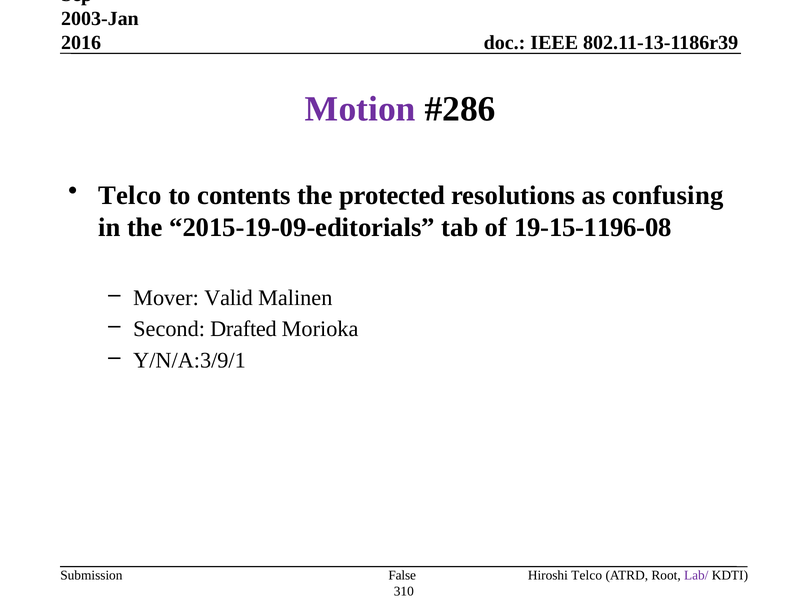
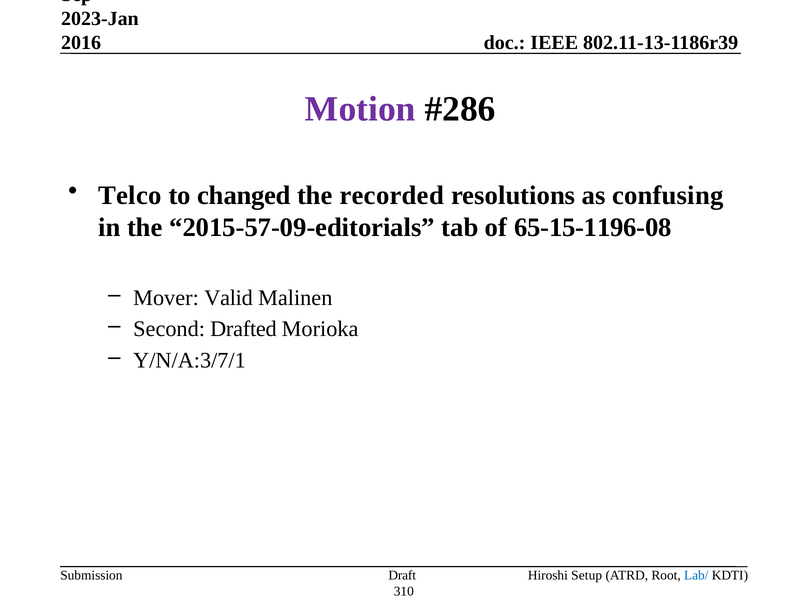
2003-Jan: 2003-Jan -> 2023-Jan
contents: contents -> changed
protected: protected -> recorded
2015-19-09-editorials: 2015-19-09-editorials -> 2015-57-09-editorials
19-15-1196-08: 19-15-1196-08 -> 65-15-1196-08
Y/N/A:3/9/1: Y/N/A:3/9/1 -> Y/N/A:3/7/1
False: False -> Draft
Hiroshi Telco: Telco -> Setup
Lab/ colour: purple -> blue
